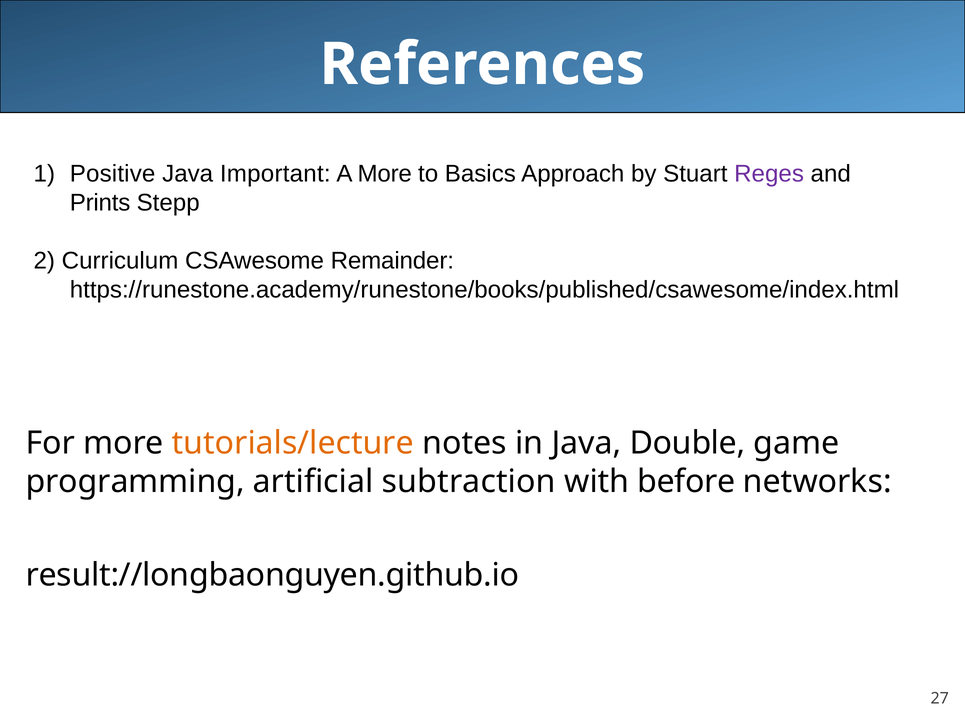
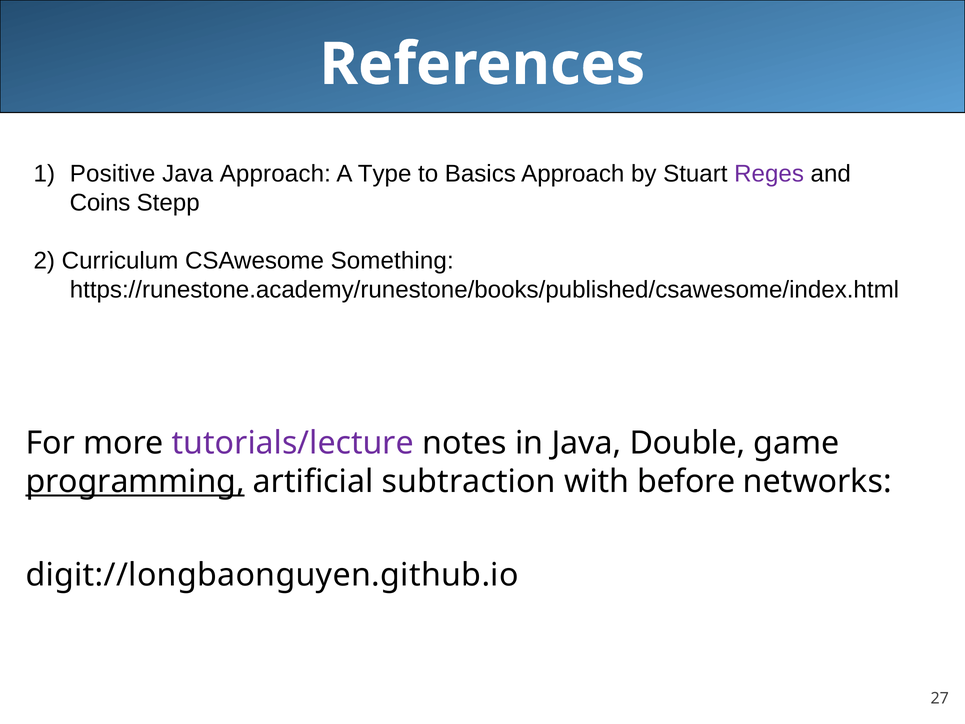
Java Important: Important -> Approach
A More: More -> Type
Prints: Prints -> Coins
Remainder: Remainder -> Something
tutorials/lecture colour: orange -> purple
programming underline: none -> present
result://longbaonguyen.github.io: result://longbaonguyen.github.io -> digit://longbaonguyen.github.io
